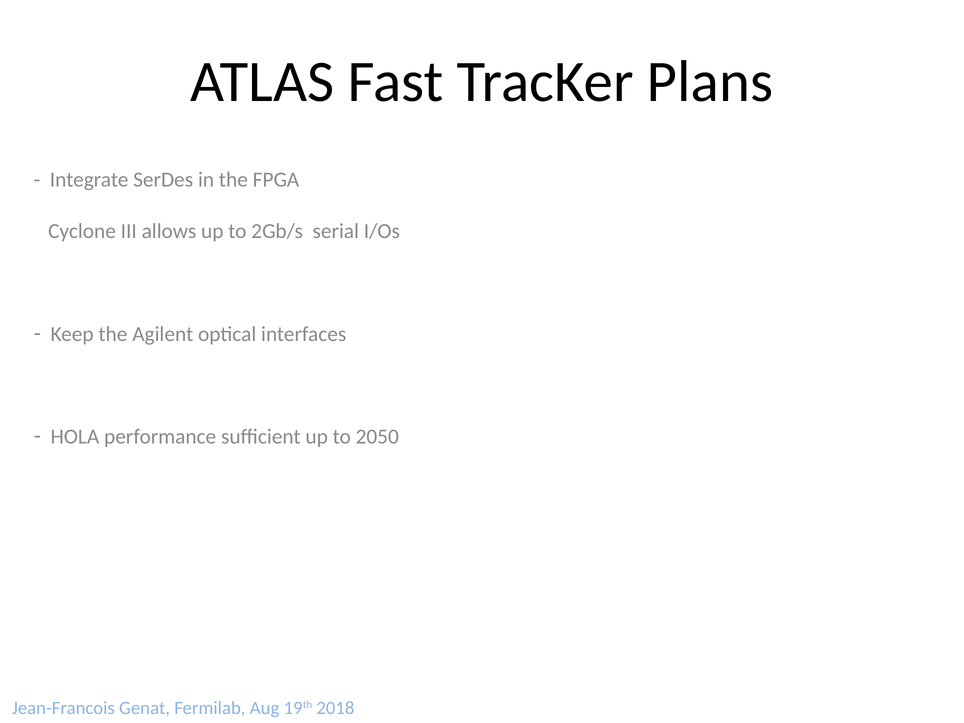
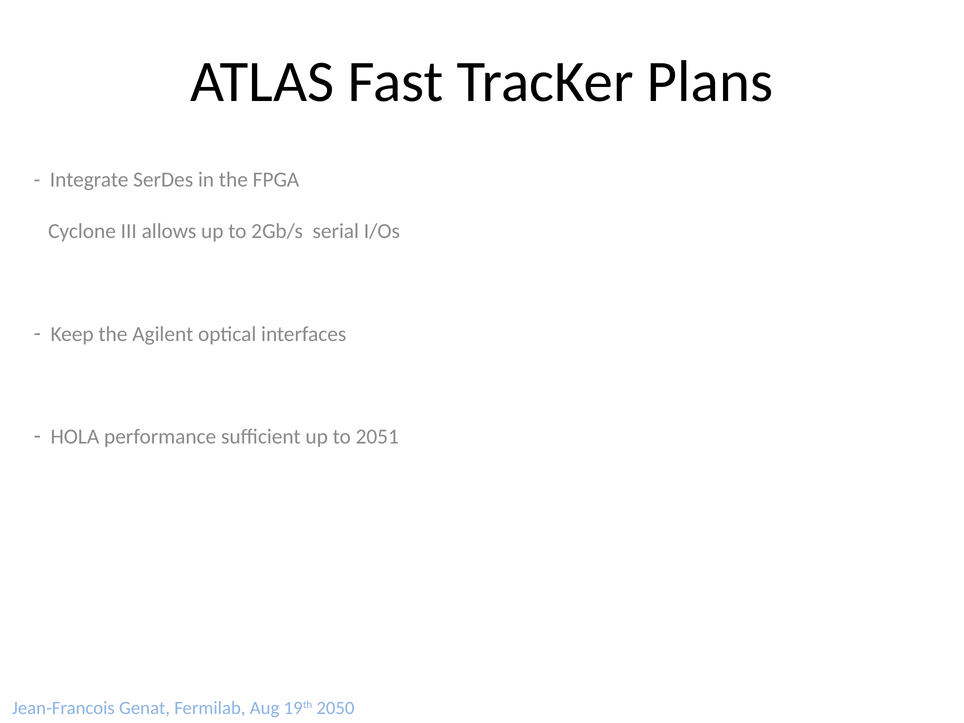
2050: 2050 -> 2051
2018: 2018 -> 2050
